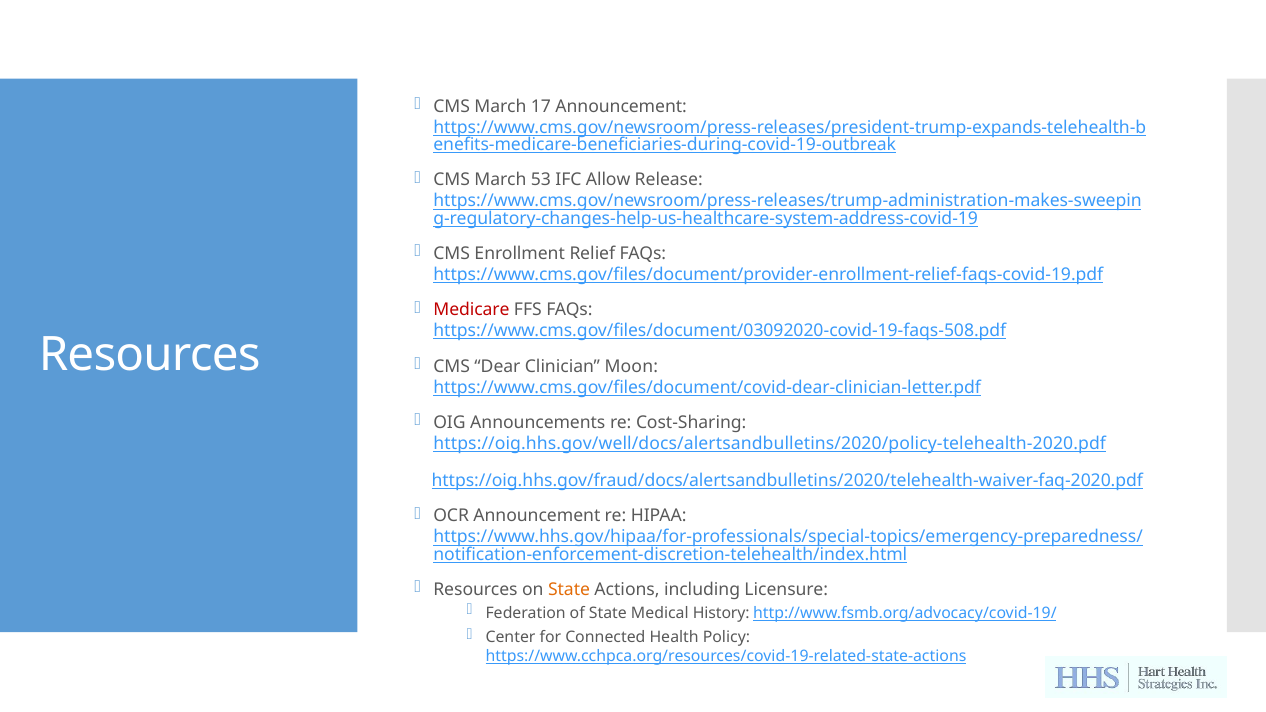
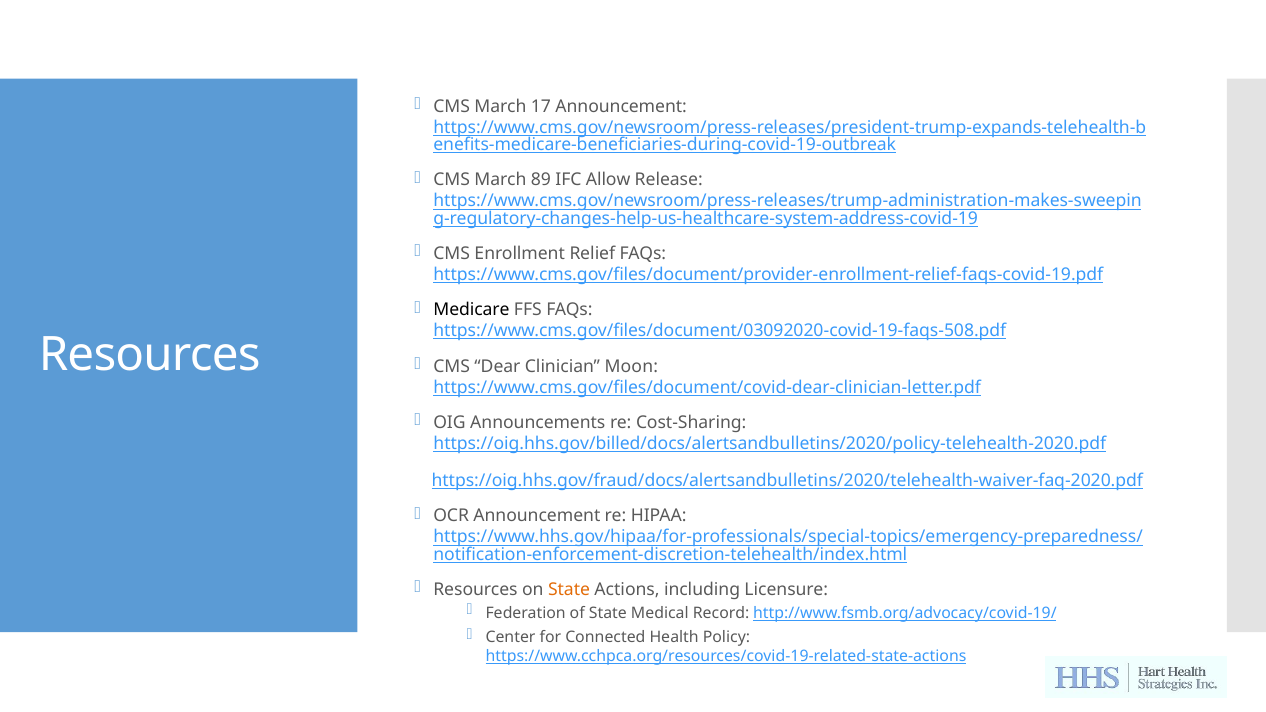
53: 53 -> 89
Medicare colour: red -> black
https://oig.hhs.gov/well/docs/alertsandbulletins/2020/policy-telehealth-2020.pdf: https://oig.hhs.gov/well/docs/alertsandbulletins/2020/policy-telehealth-2020.pdf -> https://oig.hhs.gov/billed/docs/alertsandbulletins/2020/policy-telehealth-2020.pdf
History: History -> Record
